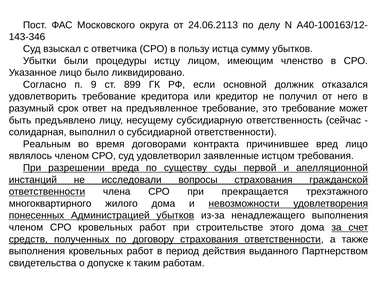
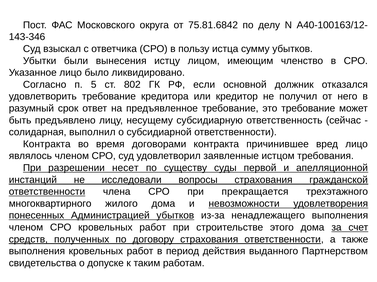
24.06.2113: 24.06.2113 -> 75.81.6842
процедуры: процедуры -> вынесения
9: 9 -> 5
899: 899 -> 802
Реальным at (47, 144): Реальным -> Контракта
вреда: вреда -> несет
